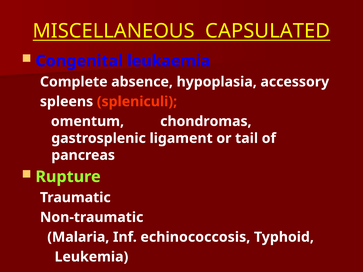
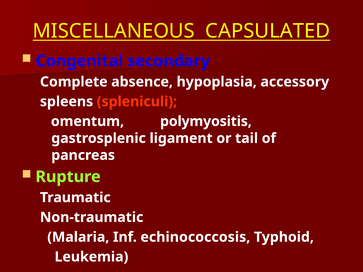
leukaemia: leukaemia -> secondary
chondromas: chondromas -> polymyositis
